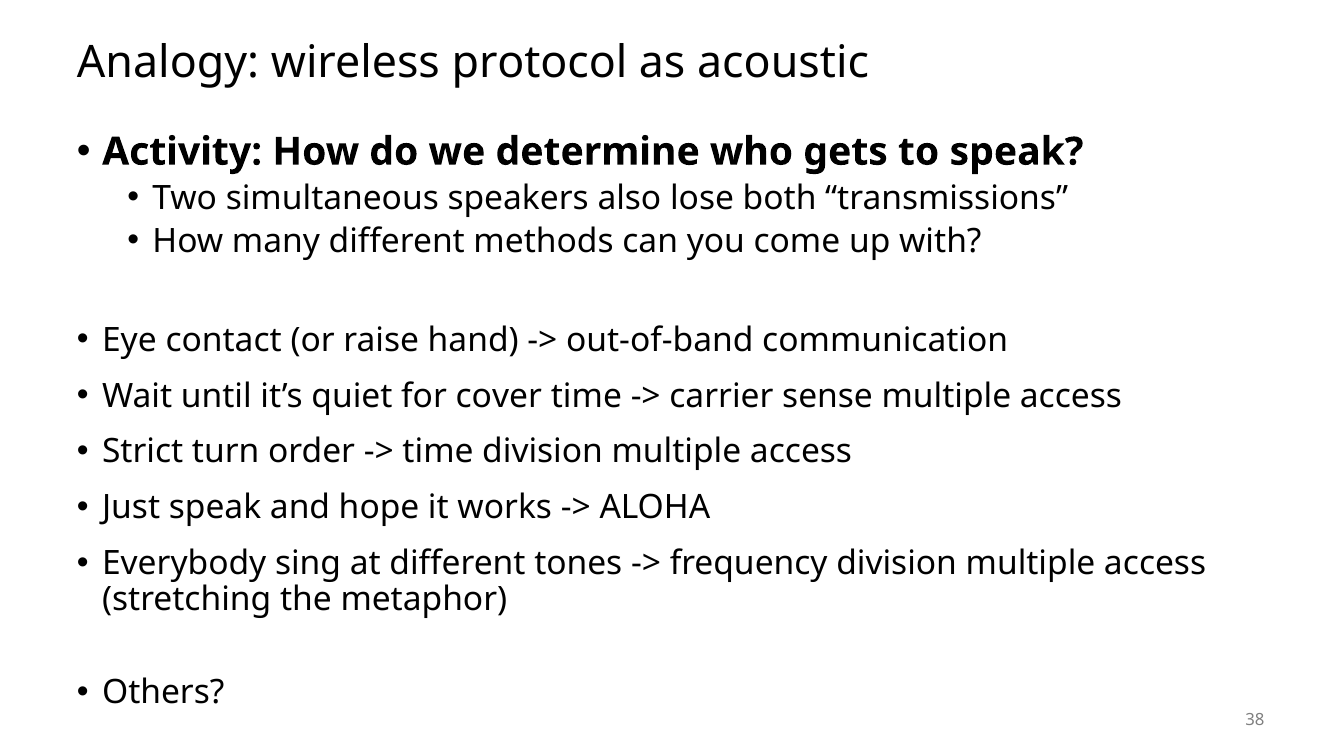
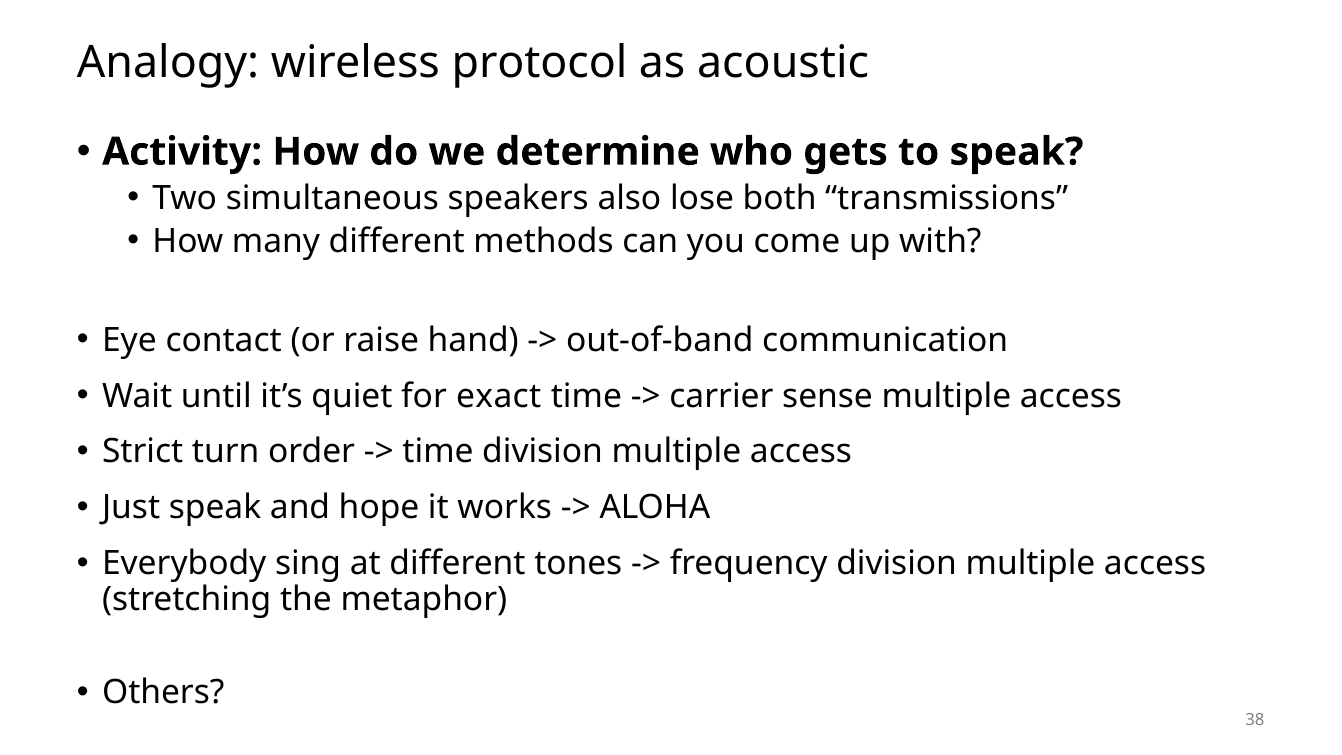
cover: cover -> exact
